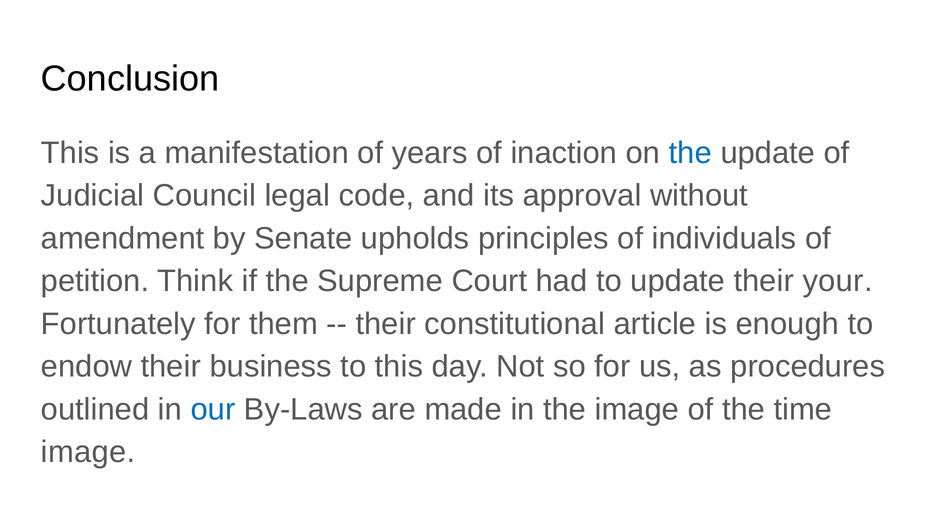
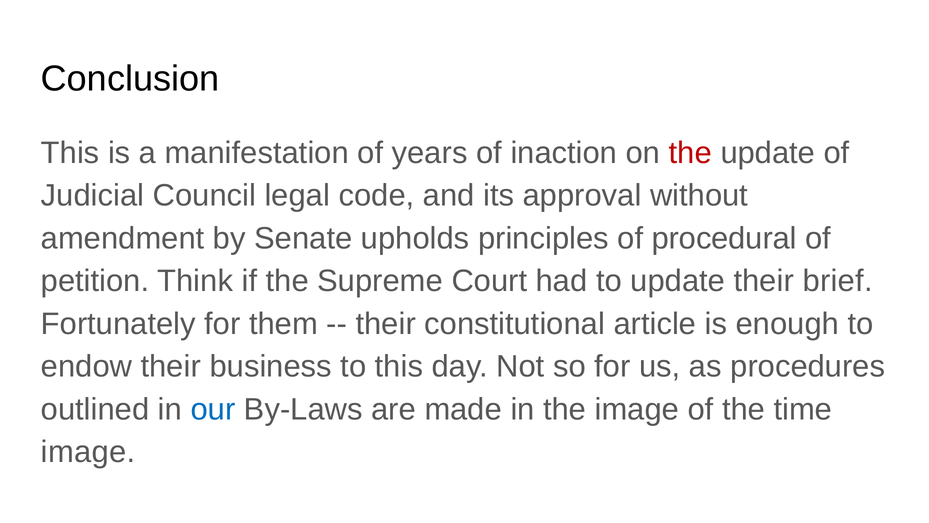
the at (690, 153) colour: blue -> red
individuals: individuals -> procedural
your: your -> brief
